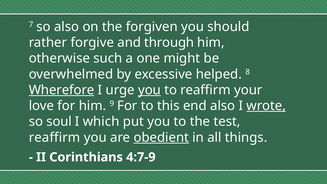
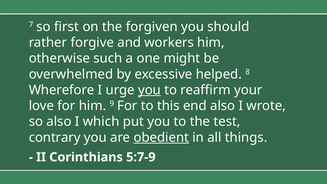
so also: also -> first
through: through -> workers
Wherefore underline: present -> none
wrote underline: present -> none
so soul: soul -> also
reaffirm at (55, 137): reaffirm -> contrary
4:7-9: 4:7-9 -> 5:7-9
